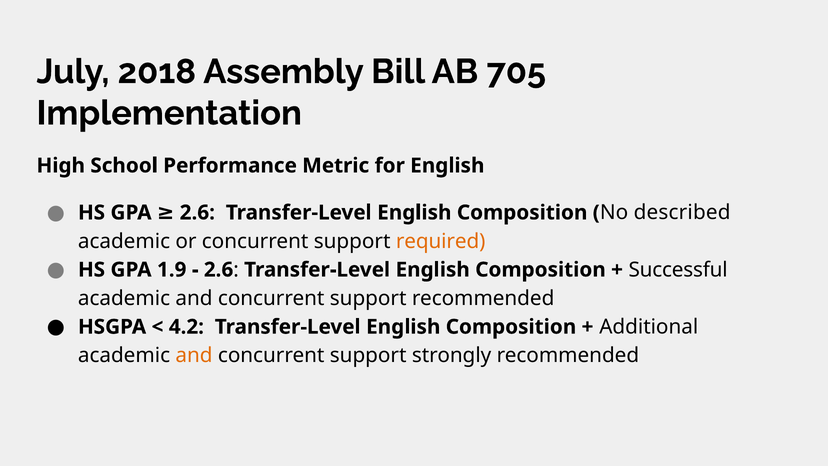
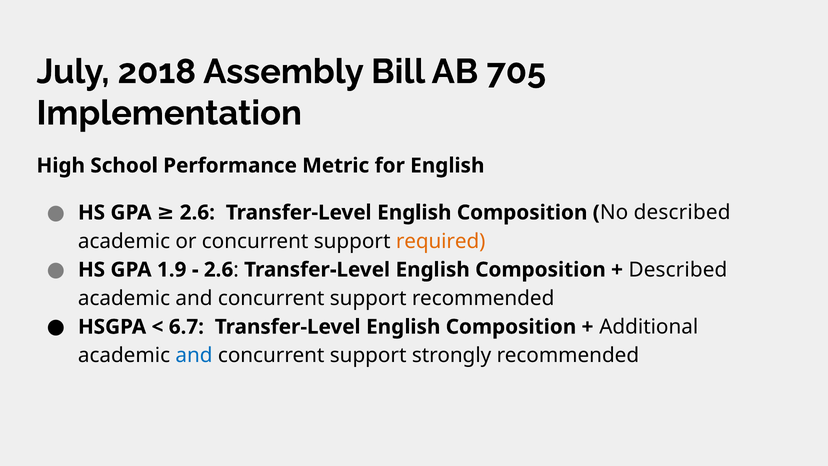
Successful at (678, 270): Successful -> Described
4.2: 4.2 -> 6.7
and at (194, 355) colour: orange -> blue
